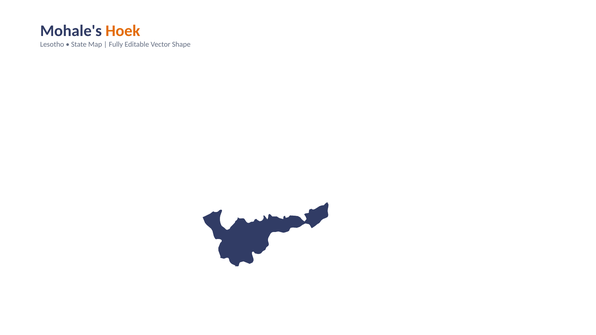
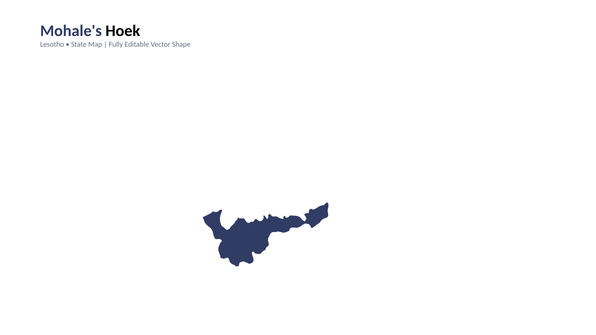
Hoek colour: orange -> black
